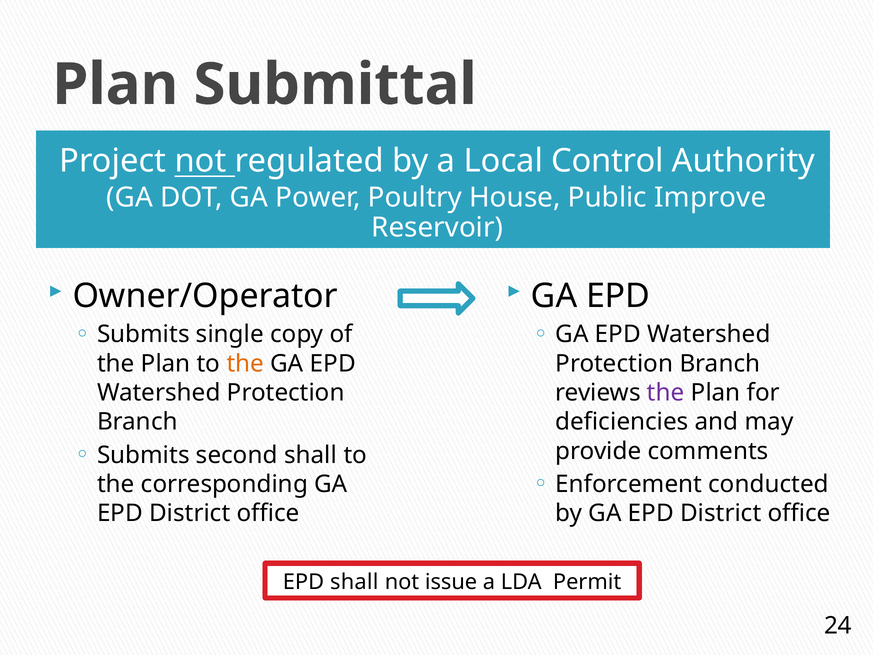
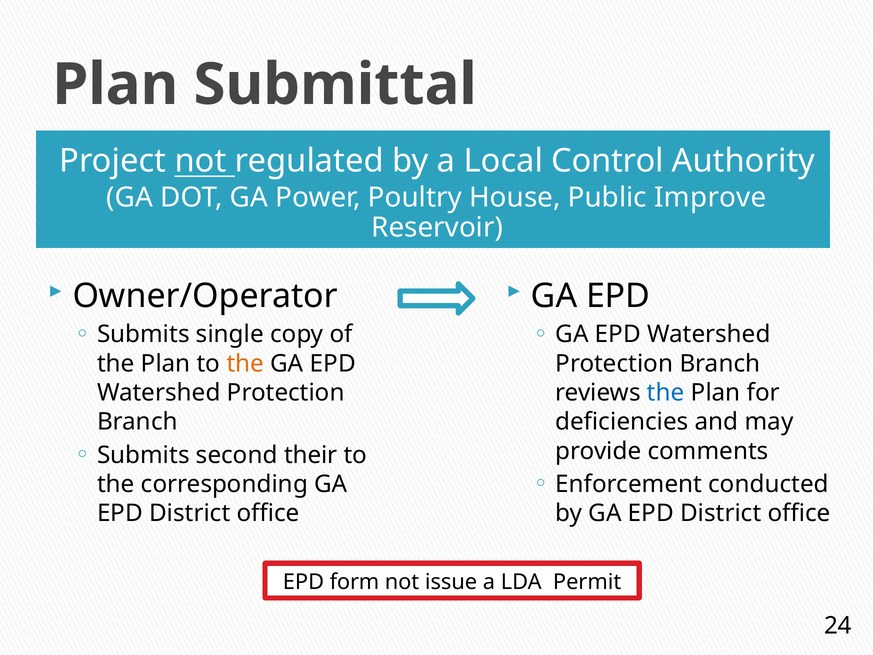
the at (666, 393) colour: purple -> blue
second shall: shall -> their
EPD shall: shall -> form
